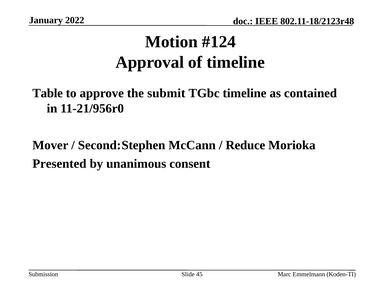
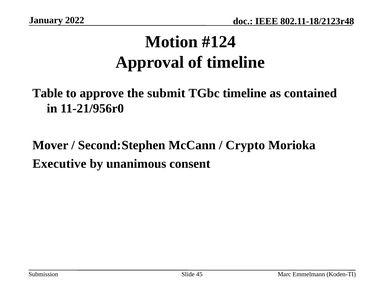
Reduce: Reduce -> Crypto
Presented: Presented -> Executive
